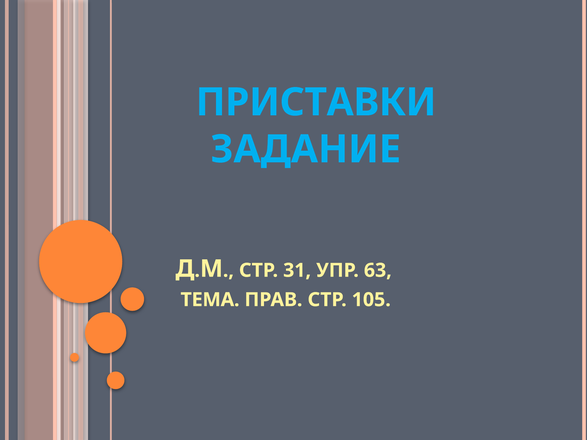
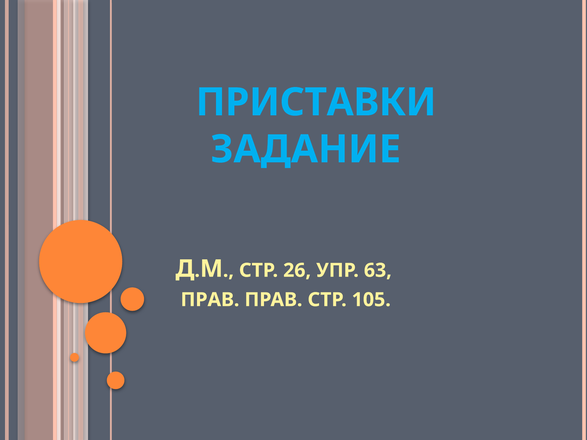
31: 31 -> 26
ТЕМА at (210, 300): ТЕМА -> ПРАВ
